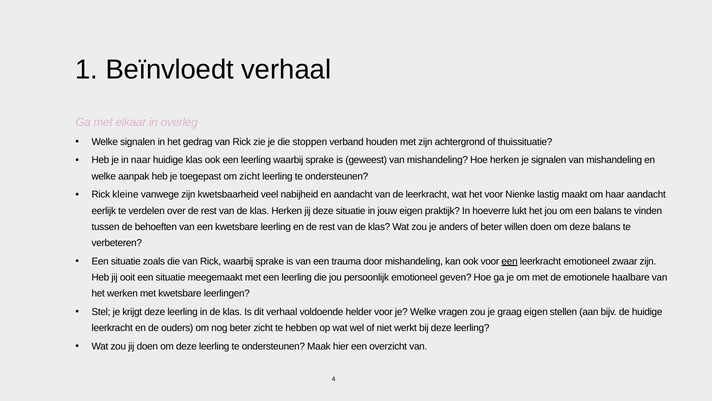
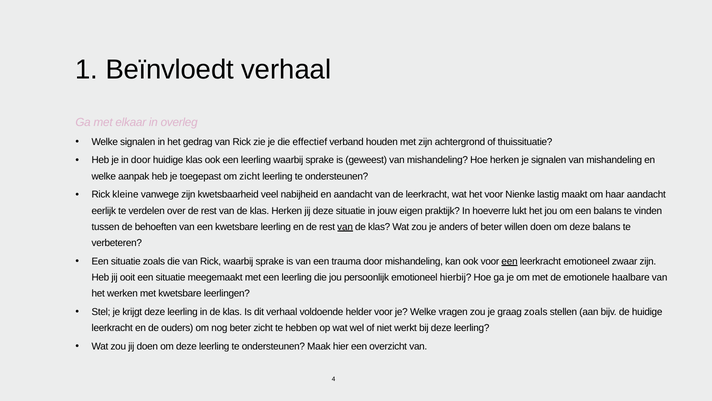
stoppen: stoppen -> effectief
in naar: naar -> door
van at (345, 227) underline: none -> present
geven: geven -> hierbij
graag eigen: eigen -> zoals
